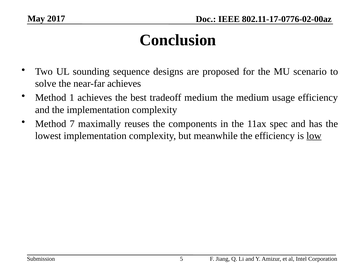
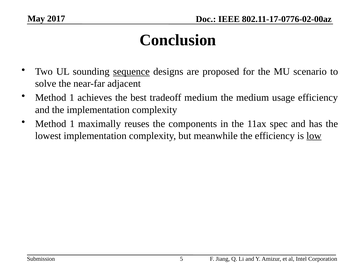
sequence underline: none -> present
near-far achieves: achieves -> adjacent
7 at (72, 124): 7 -> 1
